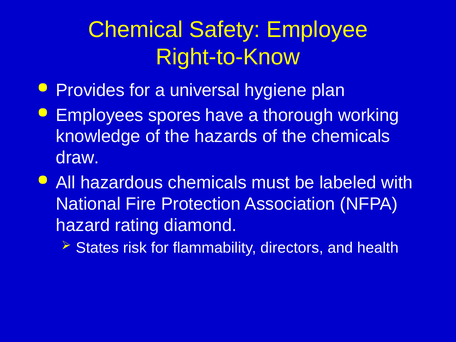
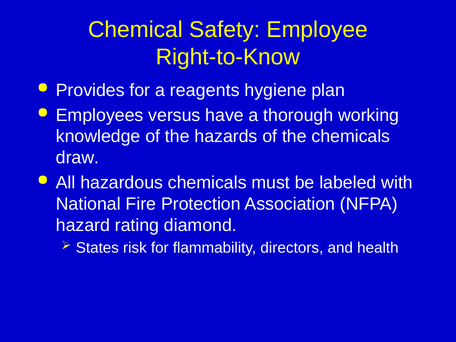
universal: universal -> reagents
spores: spores -> versus
